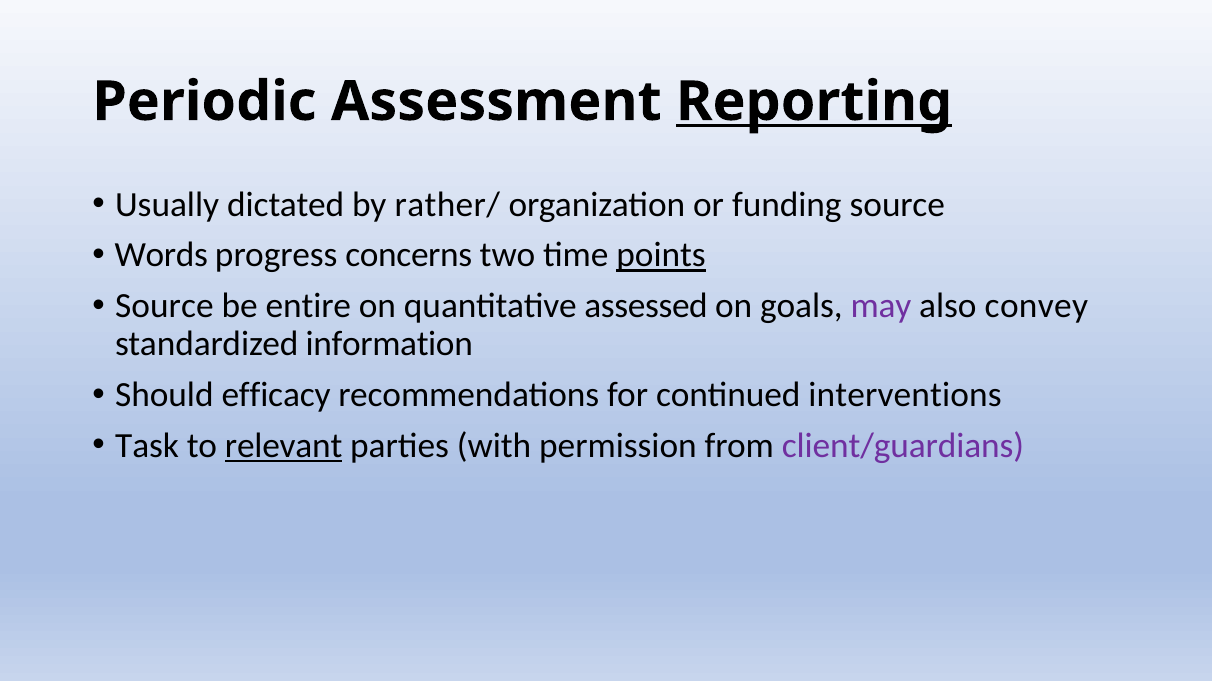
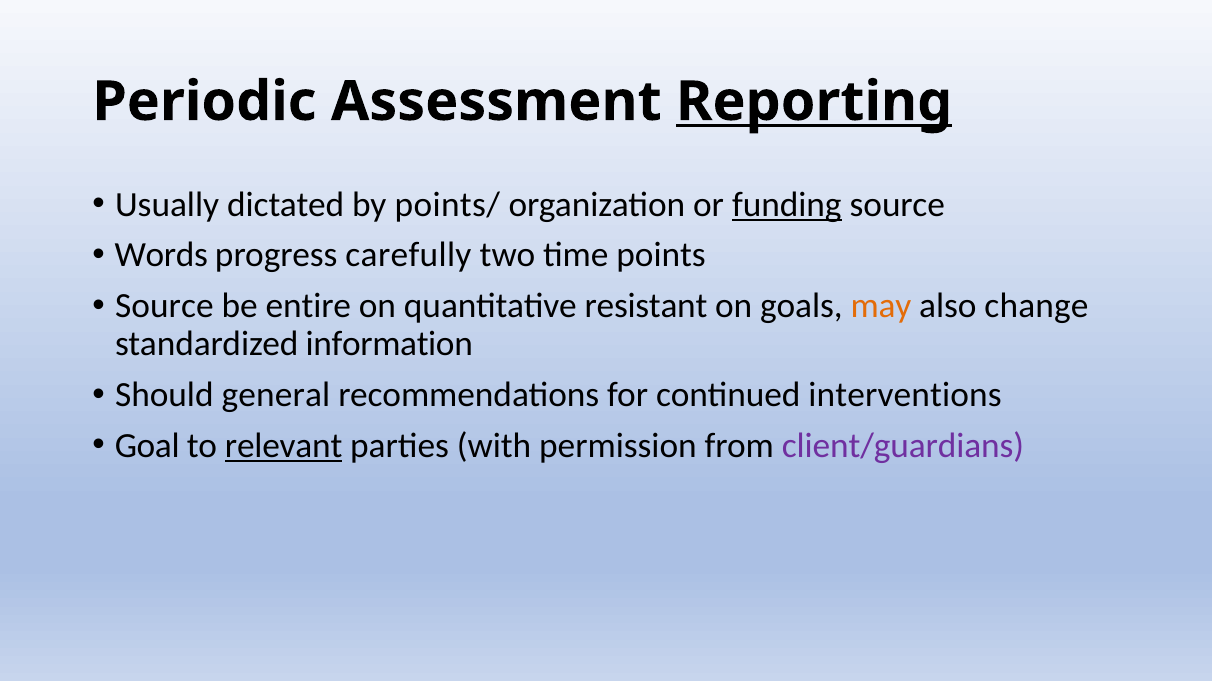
rather/: rather/ -> points/
funding underline: none -> present
concerns: concerns -> carefully
points underline: present -> none
assessed: assessed -> resistant
may colour: purple -> orange
convey: convey -> change
efficacy: efficacy -> general
Task: Task -> Goal
